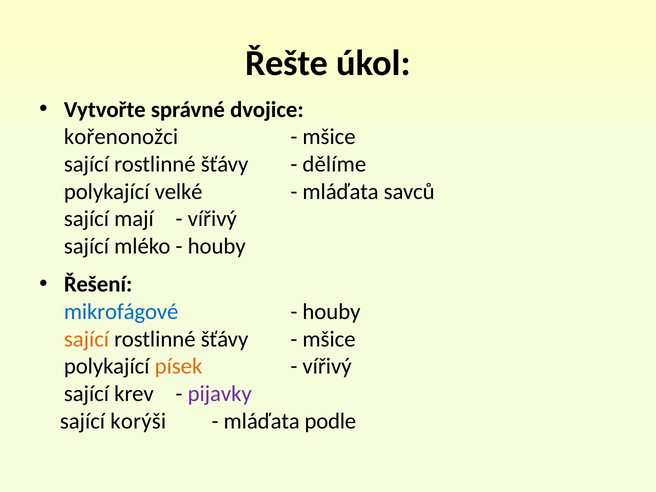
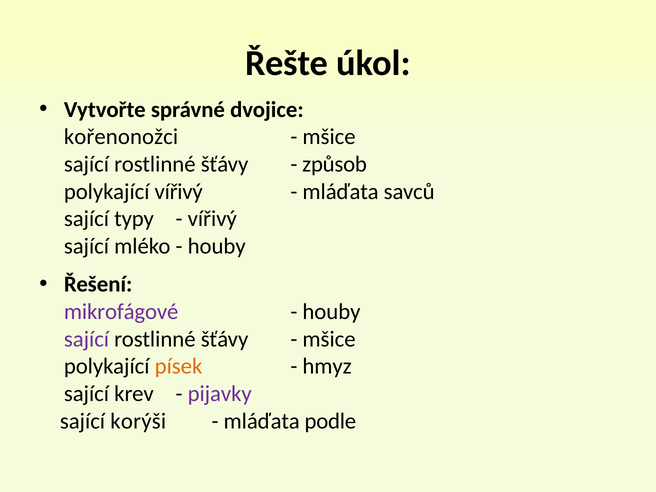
dělíme: dělíme -> způsob
polykající velké: velké -> vířivý
mají: mají -> typy
mikrofágové colour: blue -> purple
sající at (86, 339) colour: orange -> purple
vířivý at (327, 366): vířivý -> hmyz
